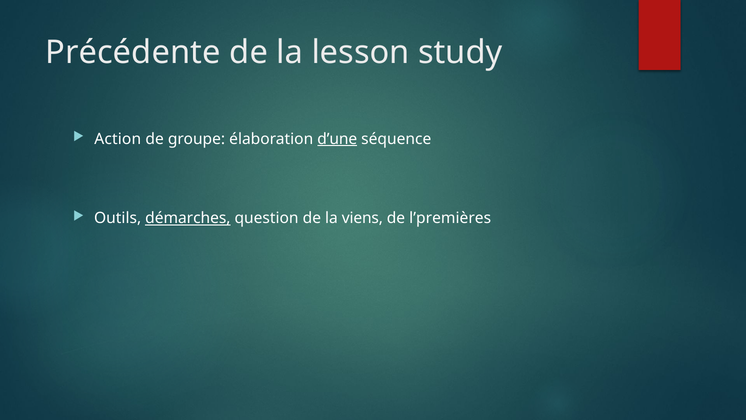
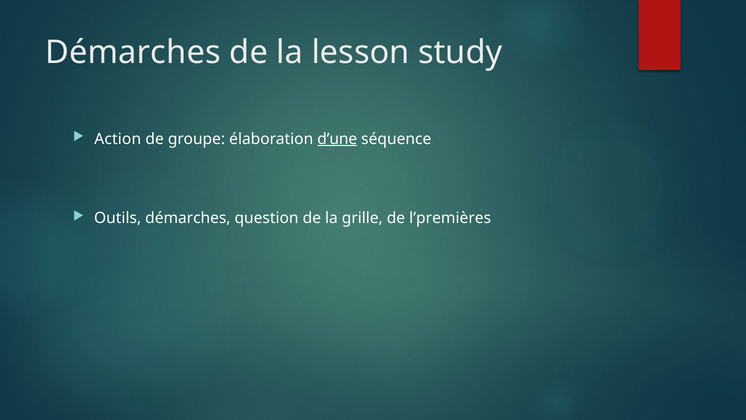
Précédente at (133, 52): Précédente -> Démarches
démarches at (188, 218) underline: present -> none
viens: viens -> grille
